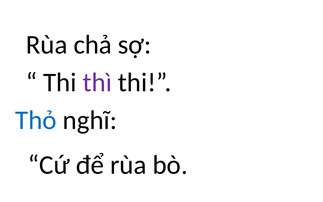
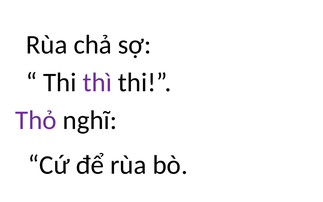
Thỏ colour: blue -> purple
